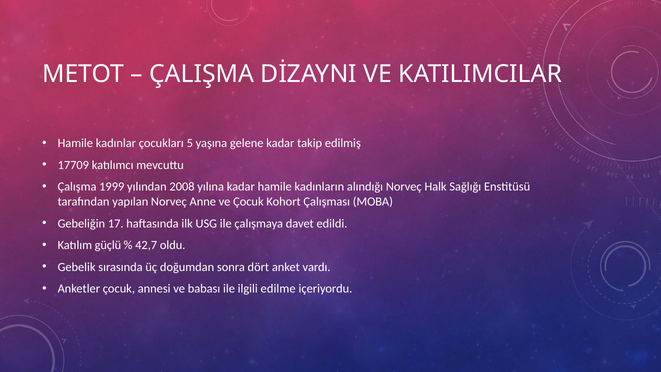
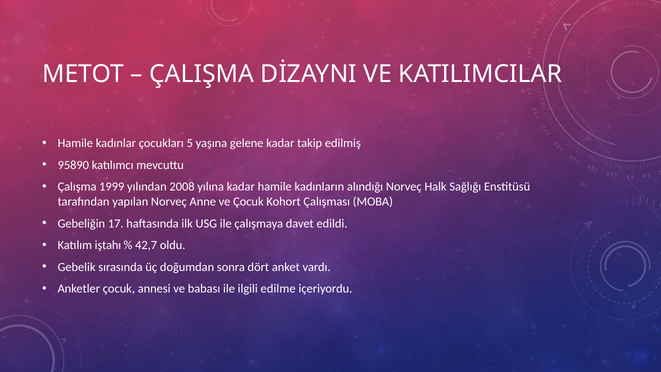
17709: 17709 -> 95890
güçlü: güçlü -> iştahı
